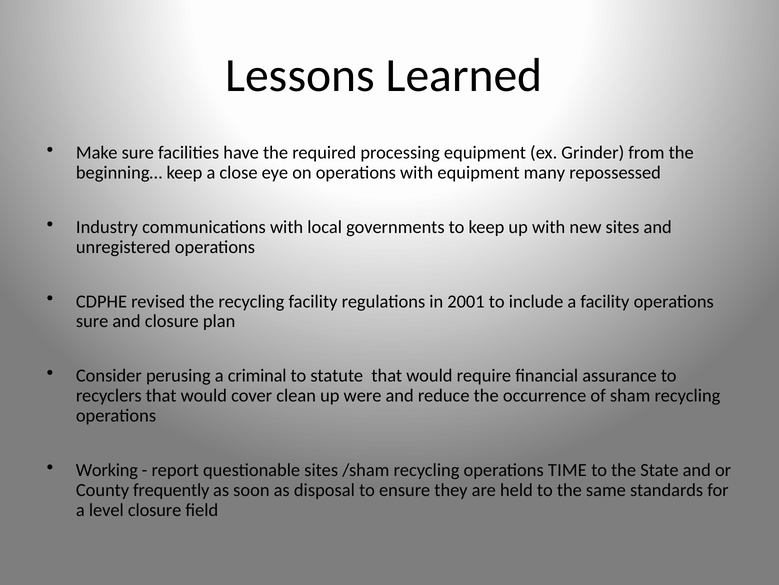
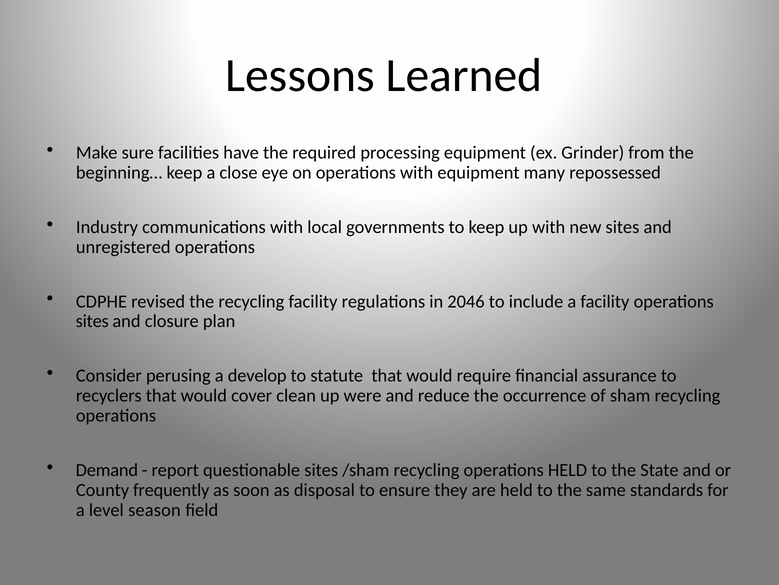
2001: 2001 -> 2046
sure at (92, 321): sure -> sites
criminal: criminal -> develop
Working: Working -> Demand
operations TIME: TIME -> HELD
level closure: closure -> season
